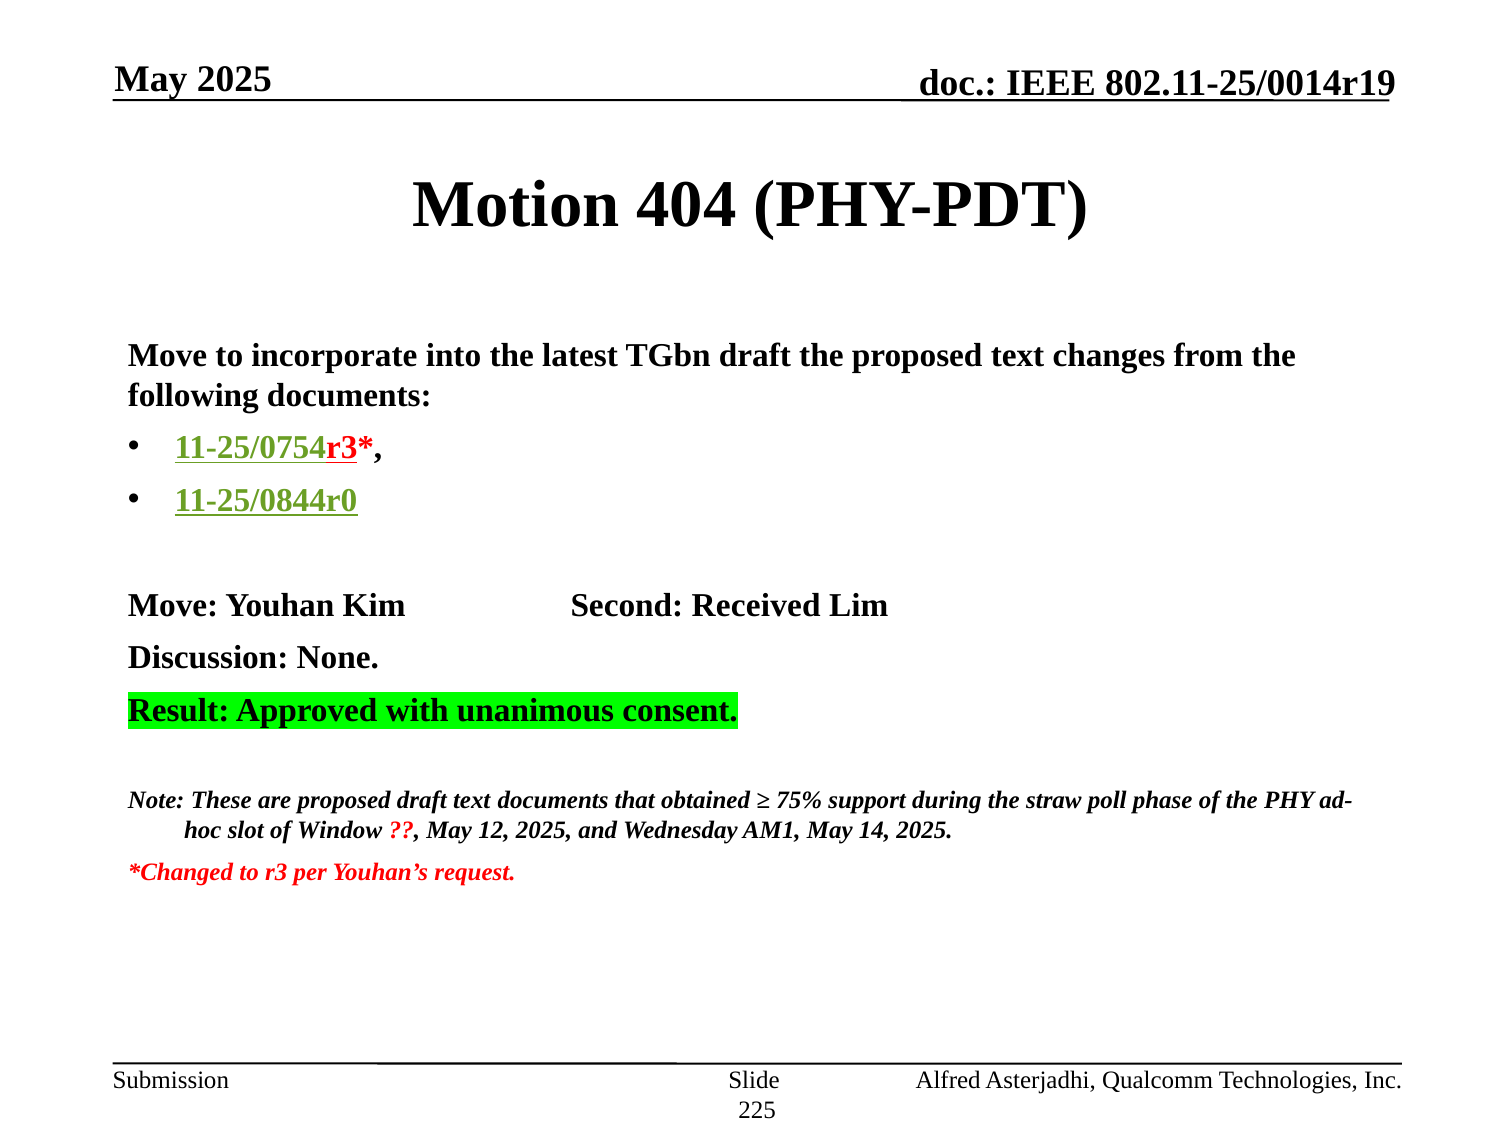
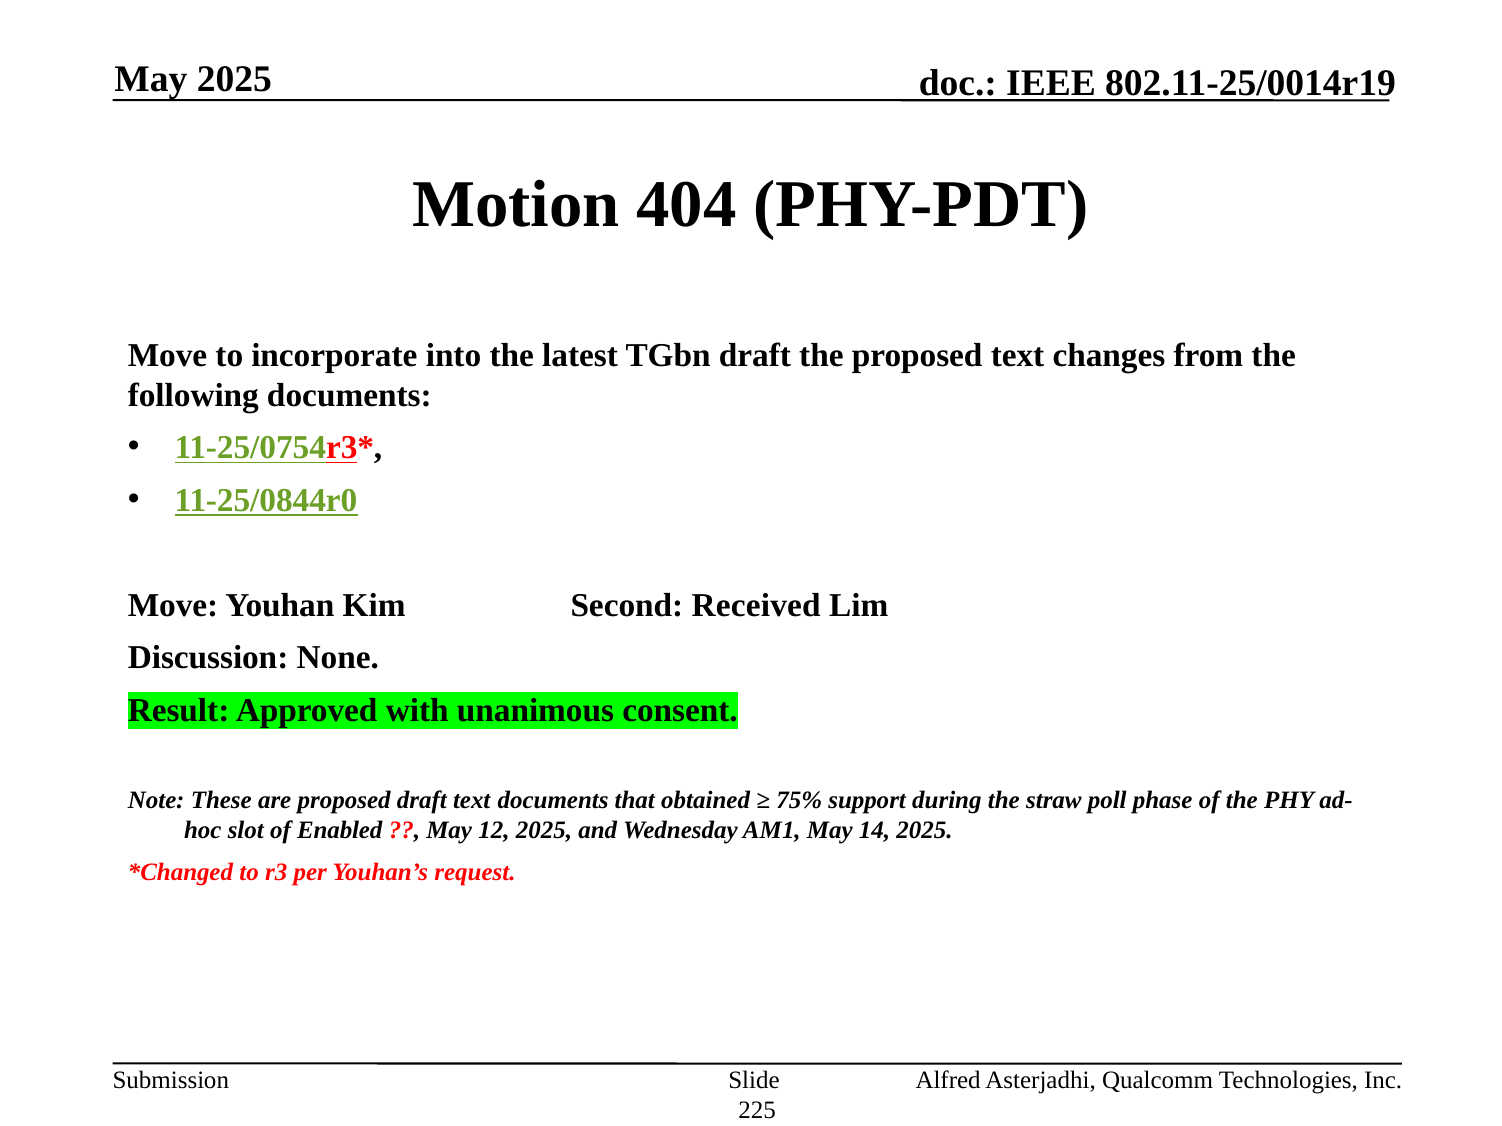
Window: Window -> Enabled
